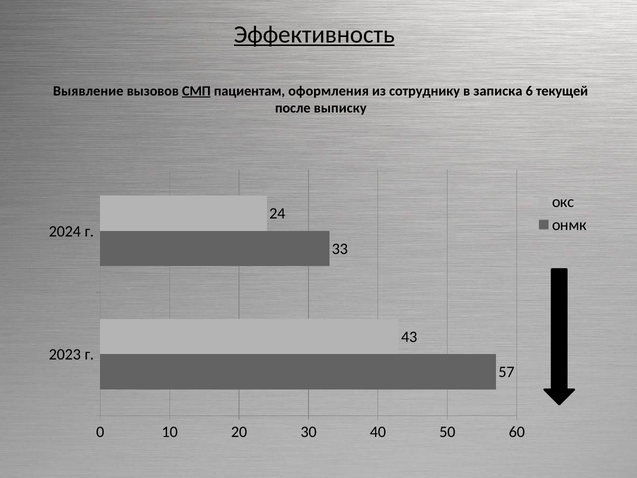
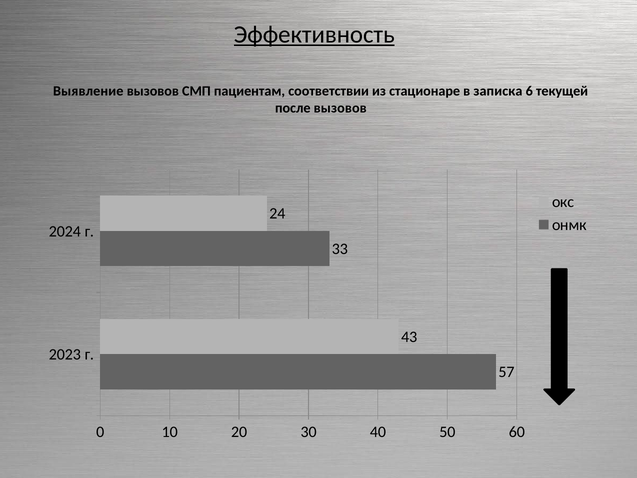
СМП underline: present -> none
оформления: оформления -> соответствии
сотруднику: сотруднику -> стационаре
после выписку: выписку -> вызовов
